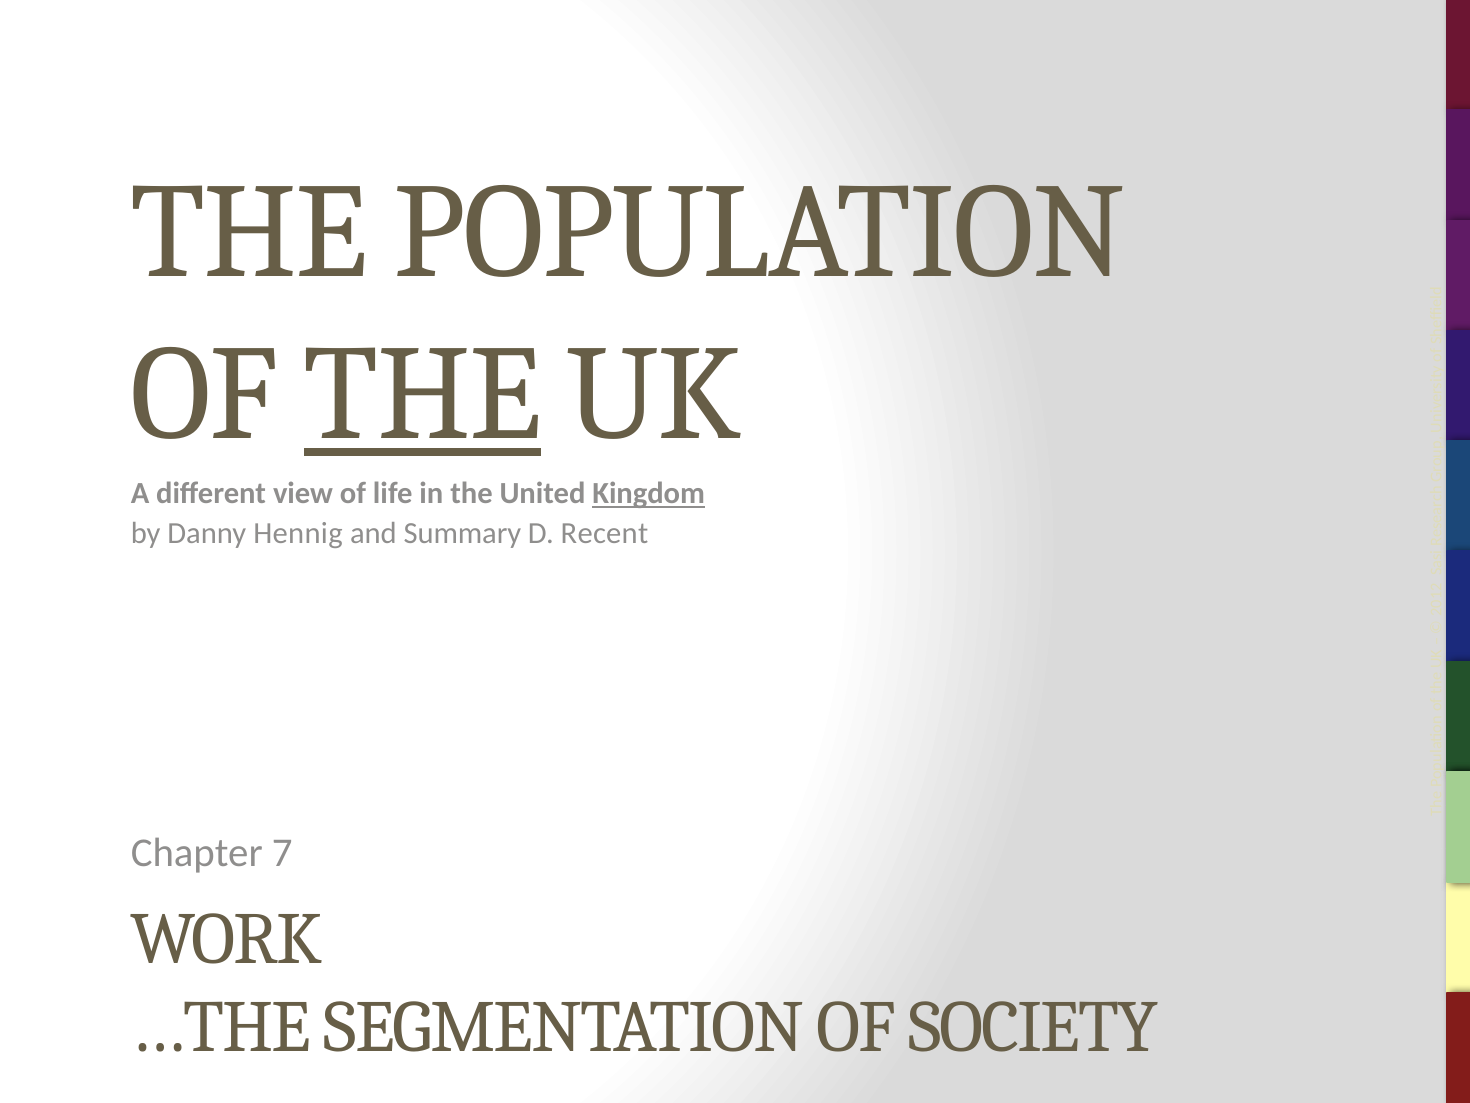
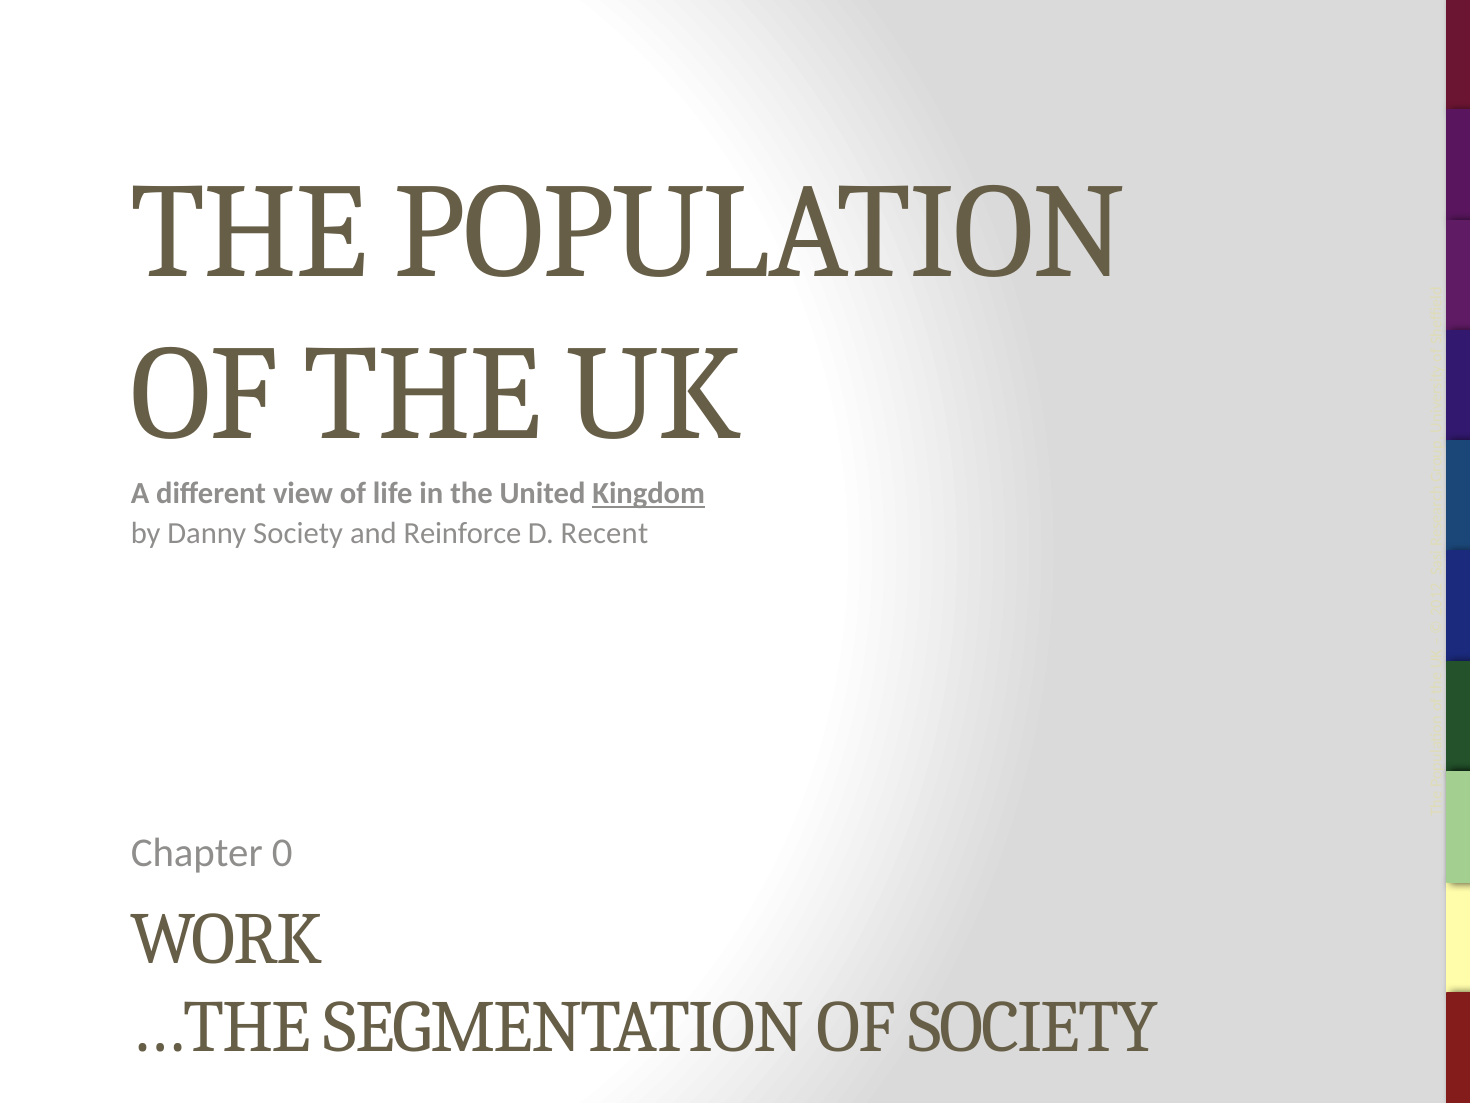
THE at (423, 394) underline: present -> none
Danny Hennig: Hennig -> Society
Summary: Summary -> Reinforce
Chapter 7: 7 -> 0
